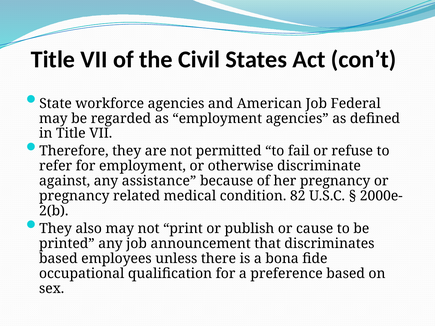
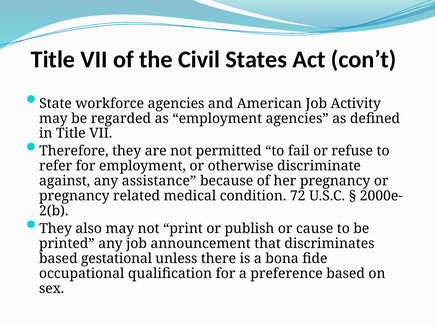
Federal: Federal -> Activity
82: 82 -> 72
employees: employees -> gestational
